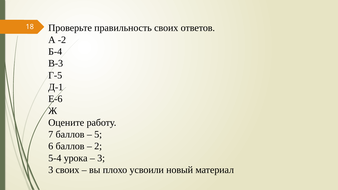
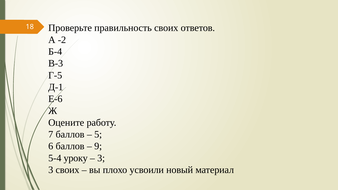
2: 2 -> 9
урока: урока -> уроку
